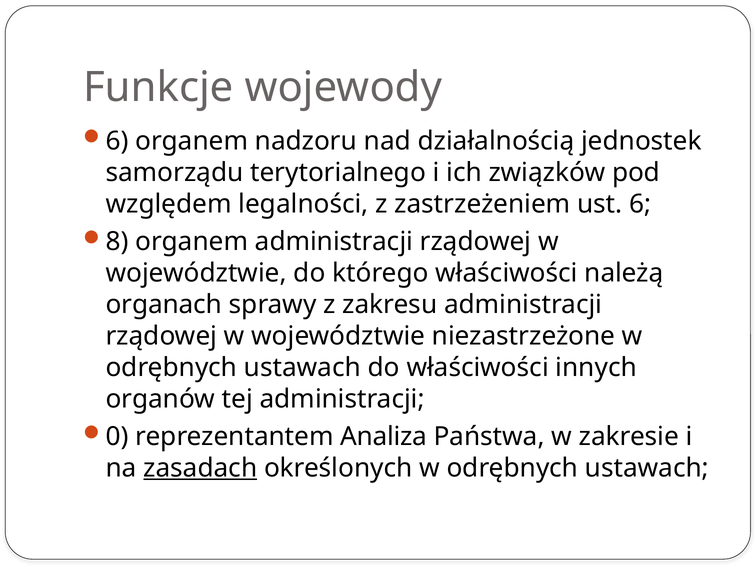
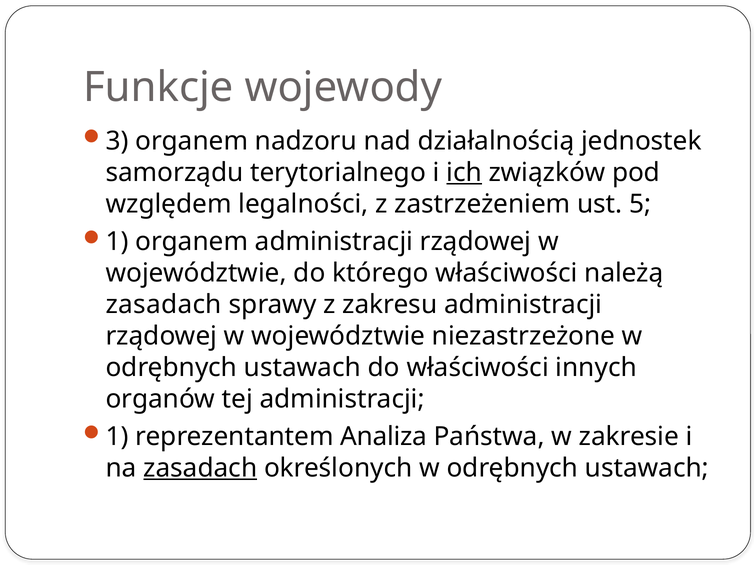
6 at (117, 141): 6 -> 3
ich underline: none -> present
ust 6: 6 -> 5
8 at (117, 242): 8 -> 1
organach at (164, 305): organach -> zasadach
0 at (117, 437): 0 -> 1
